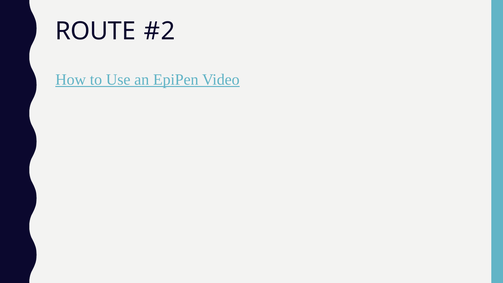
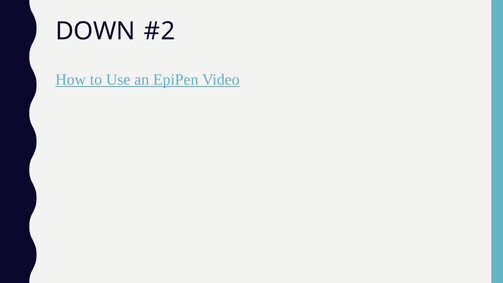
ROUTE: ROUTE -> DOWN
